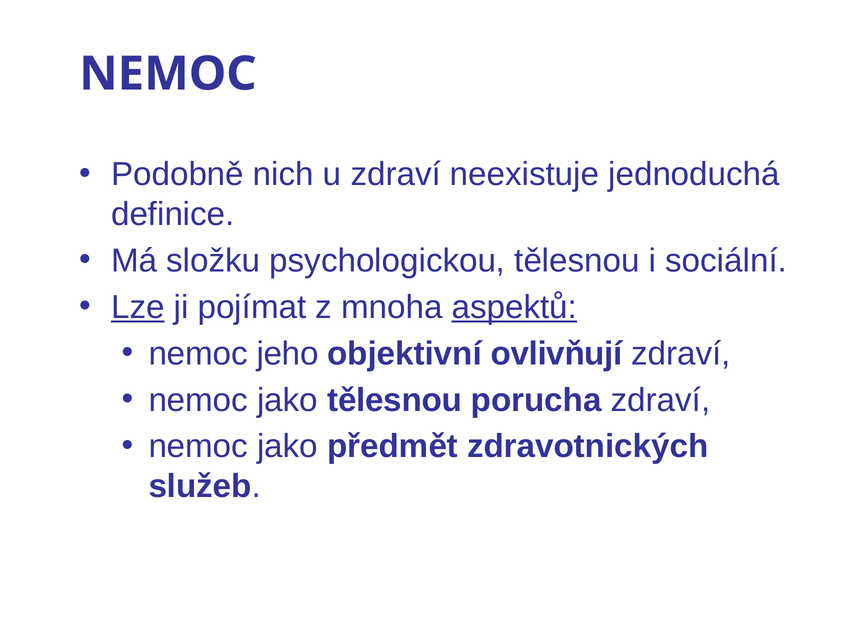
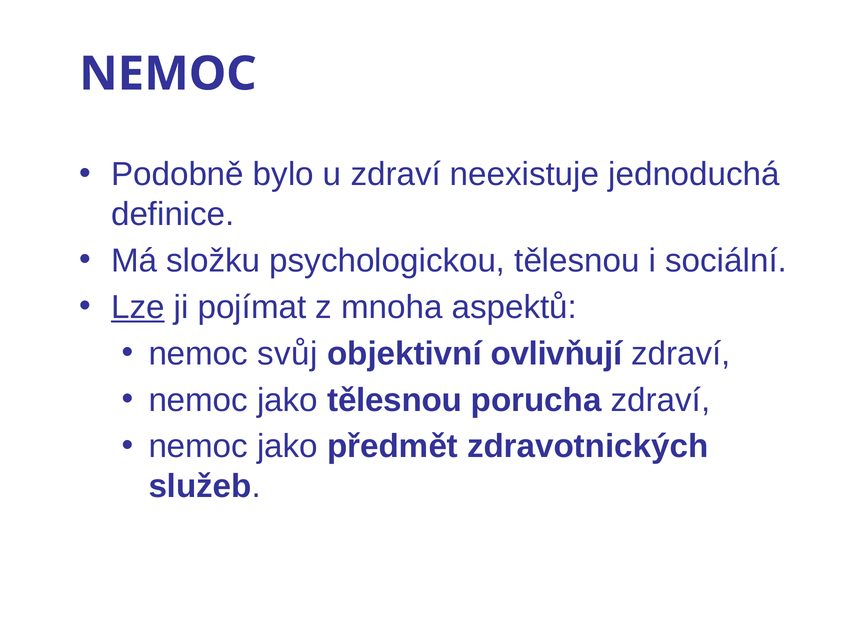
nich: nich -> bylo
aspektů underline: present -> none
jeho: jeho -> svůj
